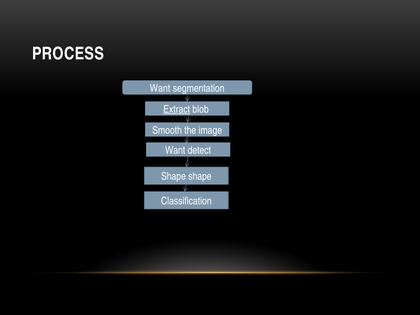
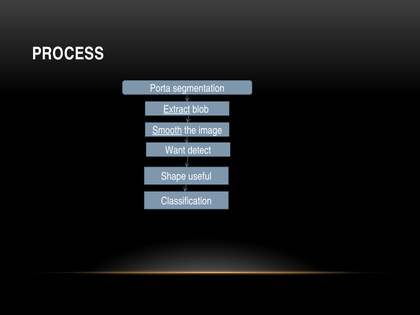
Want at (160, 88): Want -> Porta
Smooth underline: none -> present
Shape shape: shape -> useful
